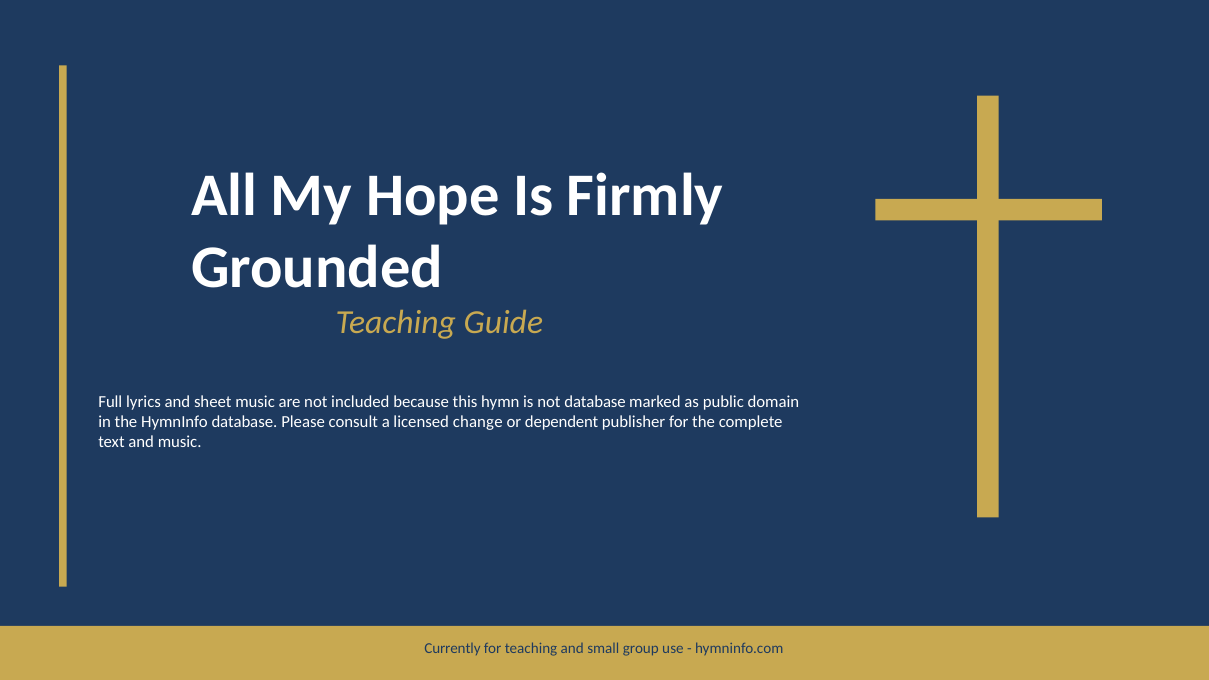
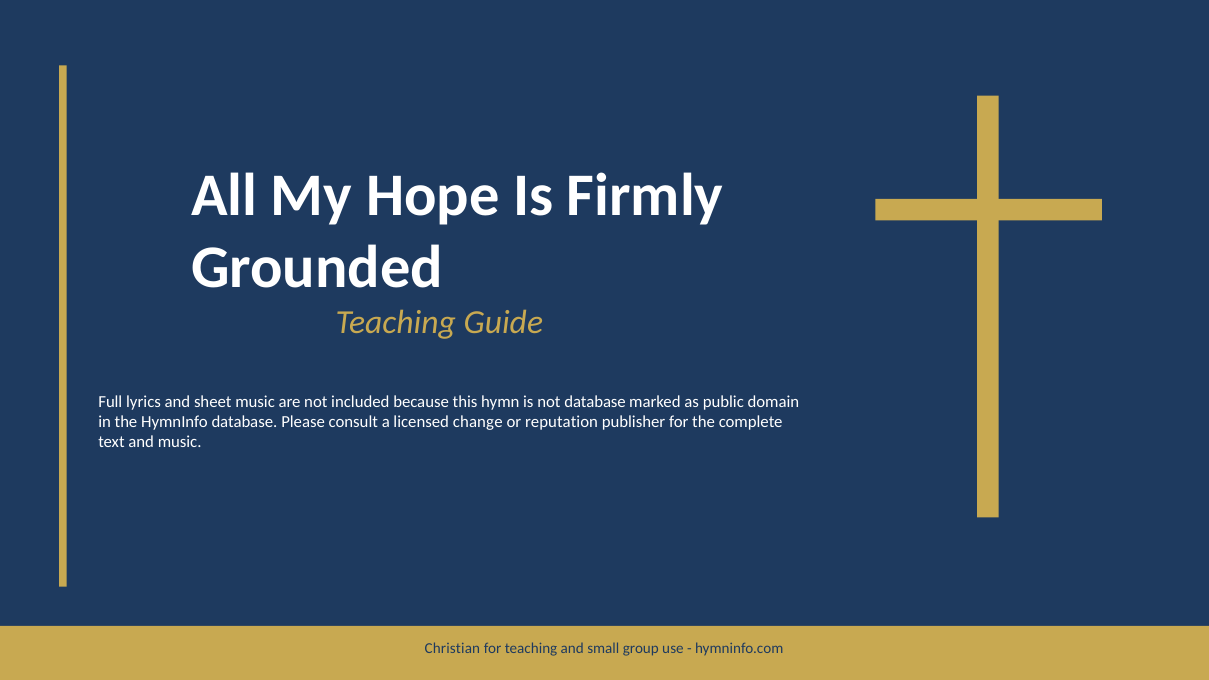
dependent: dependent -> reputation
Currently: Currently -> Christian
